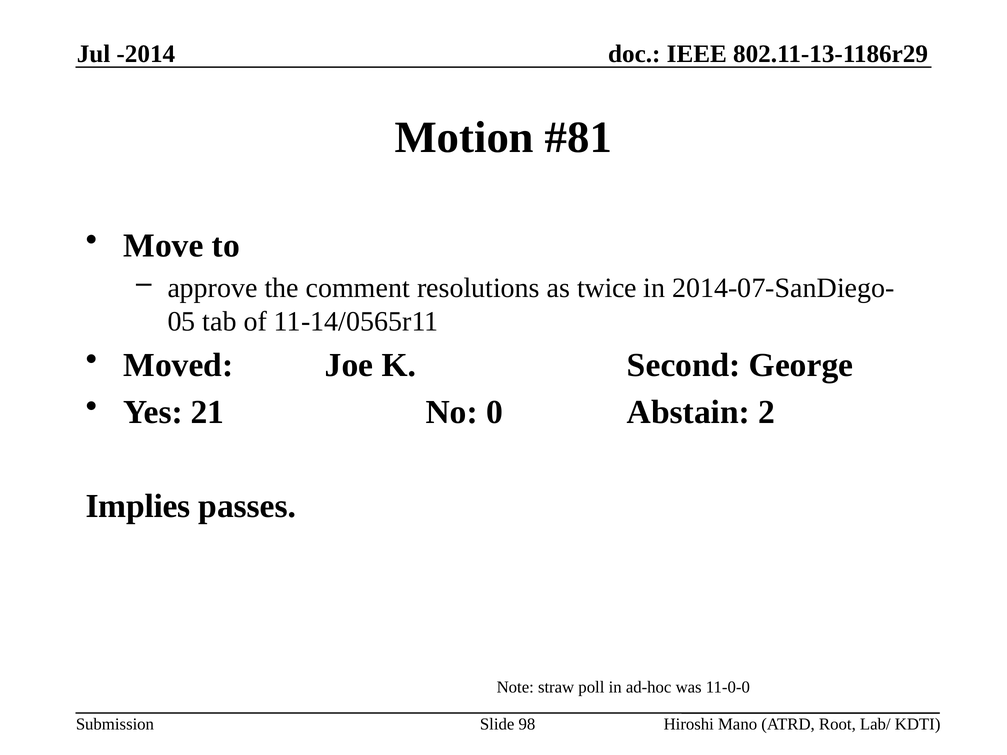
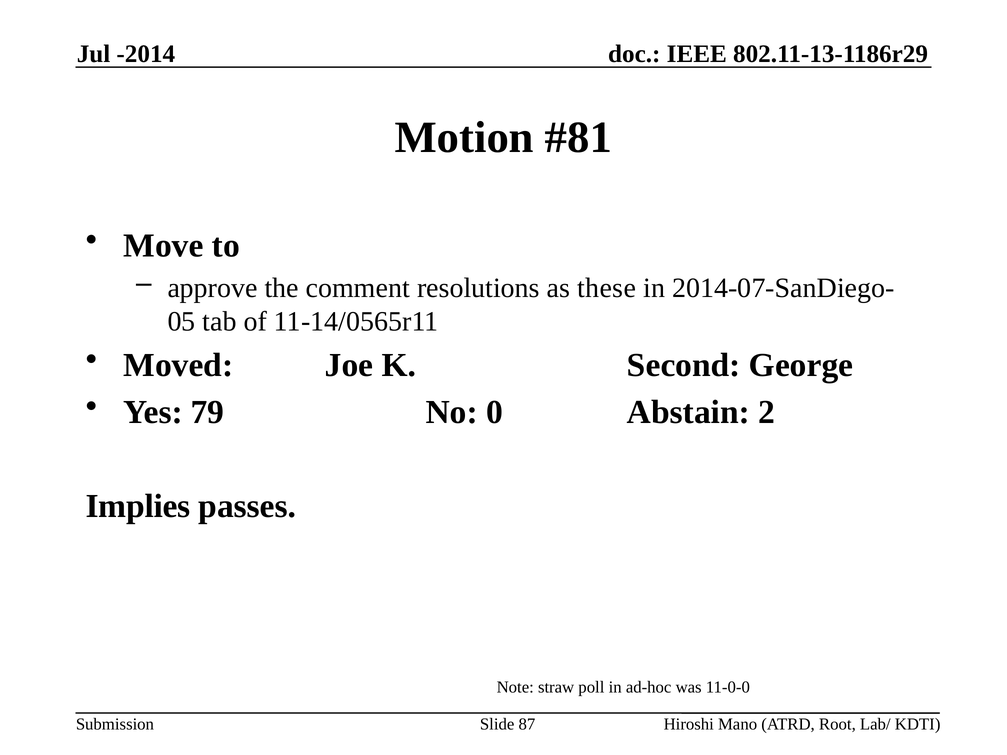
twice: twice -> these
21: 21 -> 79
98: 98 -> 87
